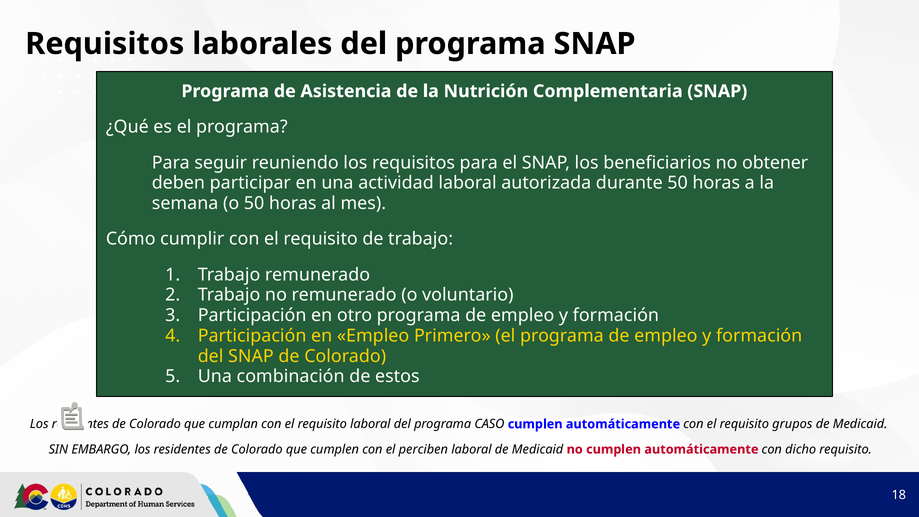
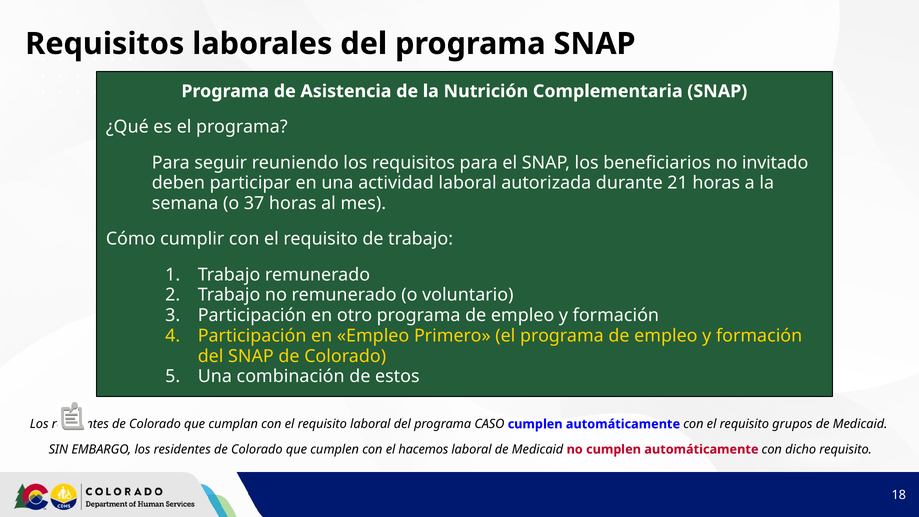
obtener: obtener -> invitado
durante 50: 50 -> 21
o 50: 50 -> 37
perciben: perciben -> hacemos
